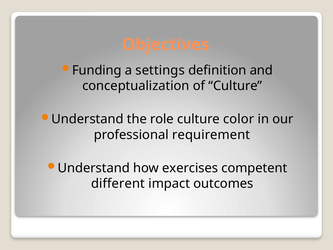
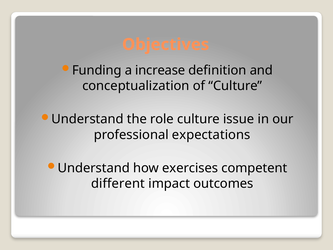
settings: settings -> increase
color: color -> issue
requirement: requirement -> expectations
